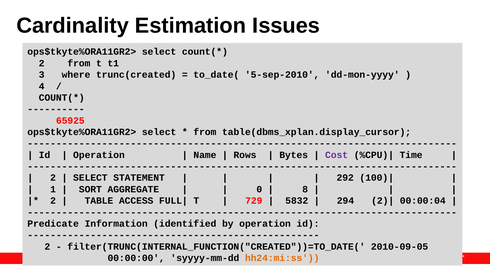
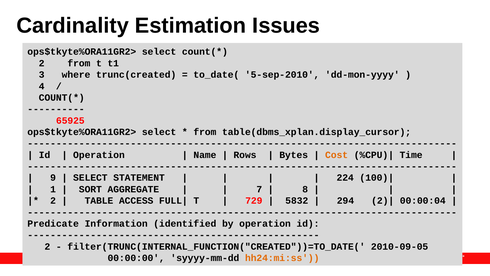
Cost colour: purple -> orange
2 at (53, 178): 2 -> 9
292: 292 -> 224
0: 0 -> 7
